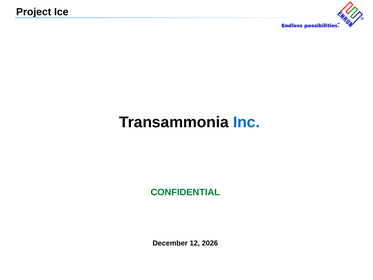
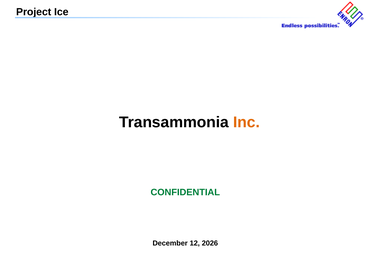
Inc colour: blue -> orange
